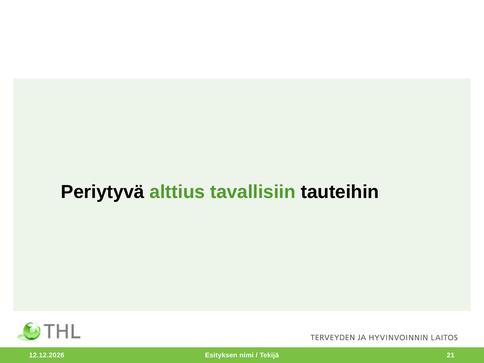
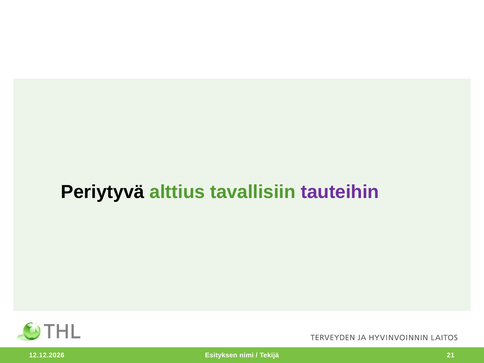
tauteihin colour: black -> purple
